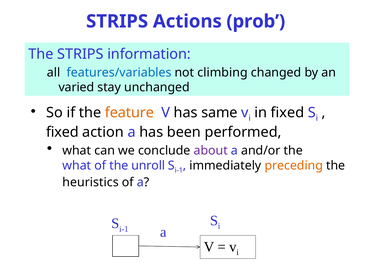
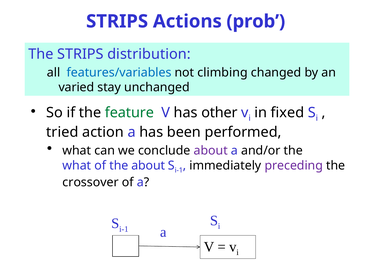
information: information -> distribution
feature colour: orange -> green
same: same -> other
fixed at (62, 132): fixed -> tried
the unroll: unroll -> about
preceding colour: orange -> purple
heuristics: heuristics -> crossover
